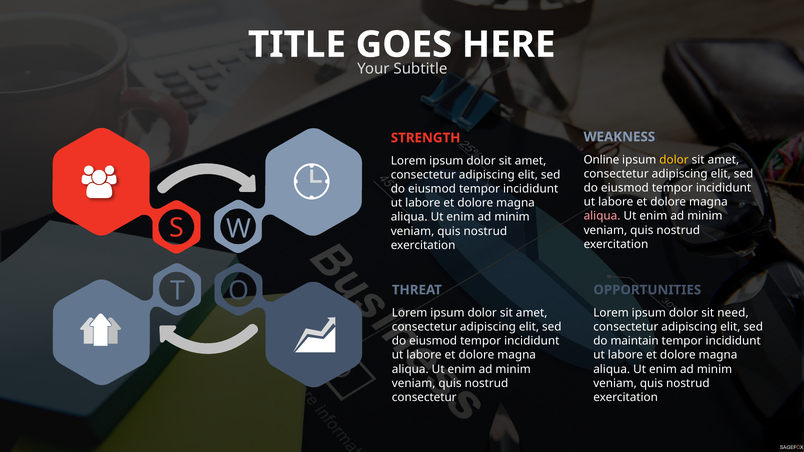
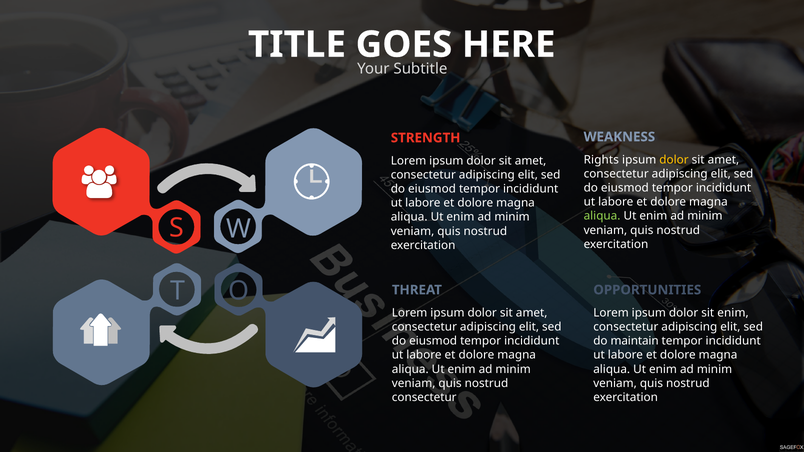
Online: Online -> Rights
aliqua at (602, 216) colour: pink -> light green
sit need: need -> enim
